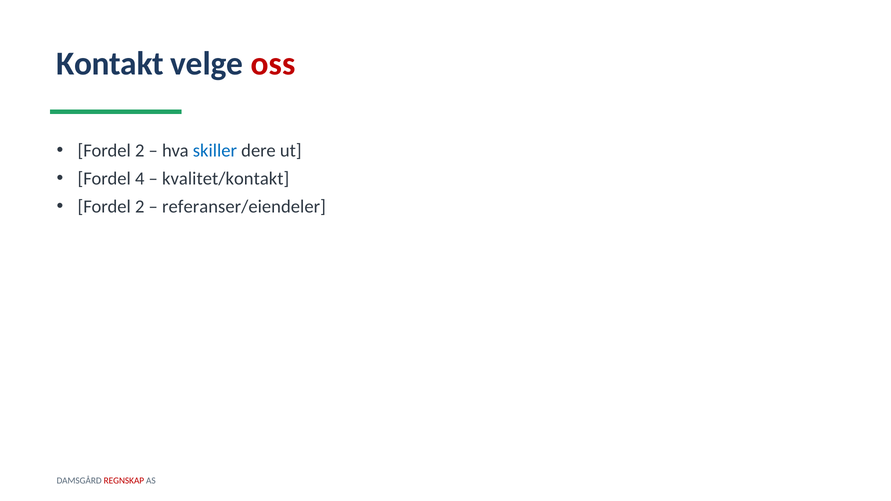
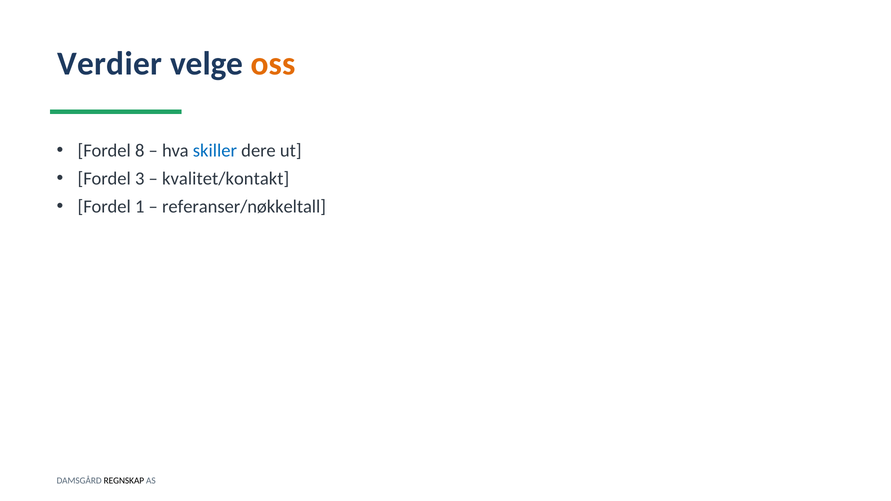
Kontakt: Kontakt -> Verdier
oss colour: red -> orange
2 at (140, 151): 2 -> 8
4: 4 -> 3
2 at (140, 207): 2 -> 1
referanser/eiendeler: referanser/eiendeler -> referanser/nøkkeltall
REGNSKAP colour: red -> black
